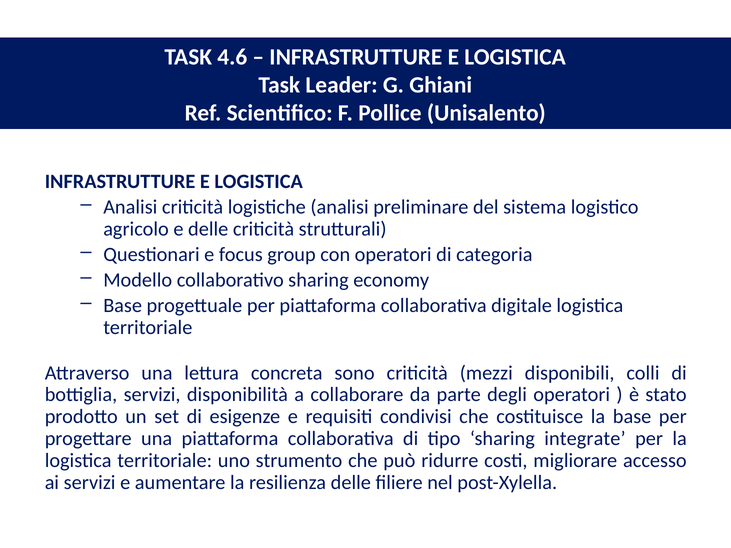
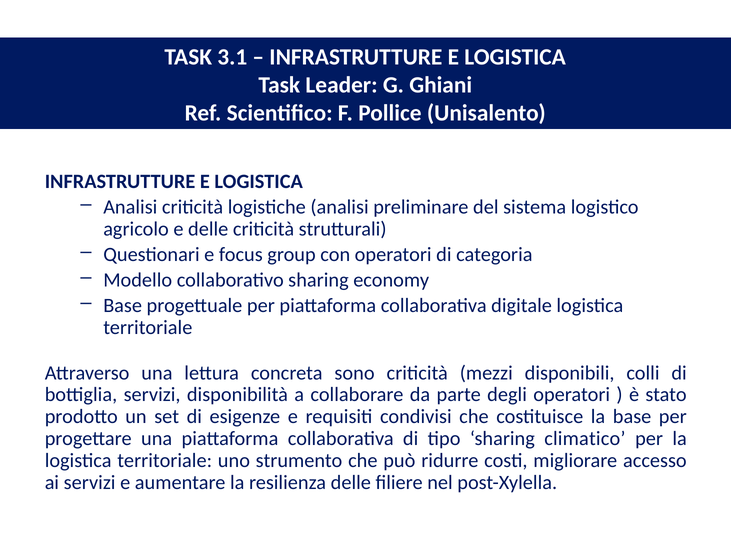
4.6: 4.6 -> 3.1
integrate: integrate -> climatico
